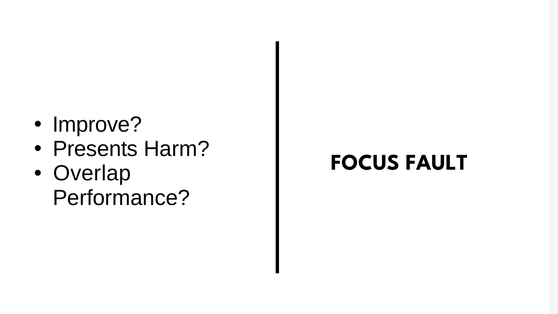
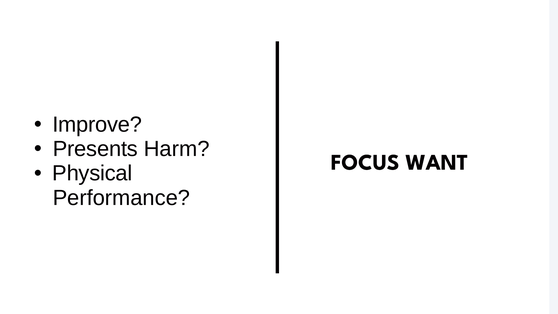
FAULT: FAULT -> WANT
Overlap: Overlap -> Physical
